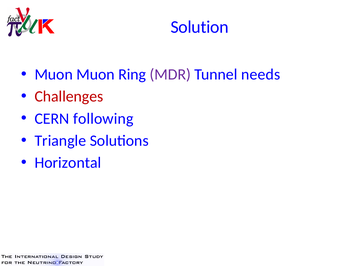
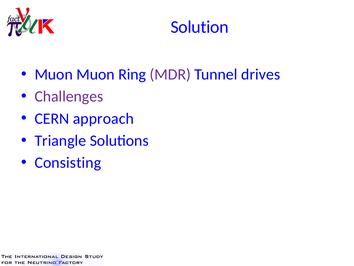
needs: needs -> drives
Challenges colour: red -> purple
following: following -> approach
Horizontal: Horizontal -> Consisting
